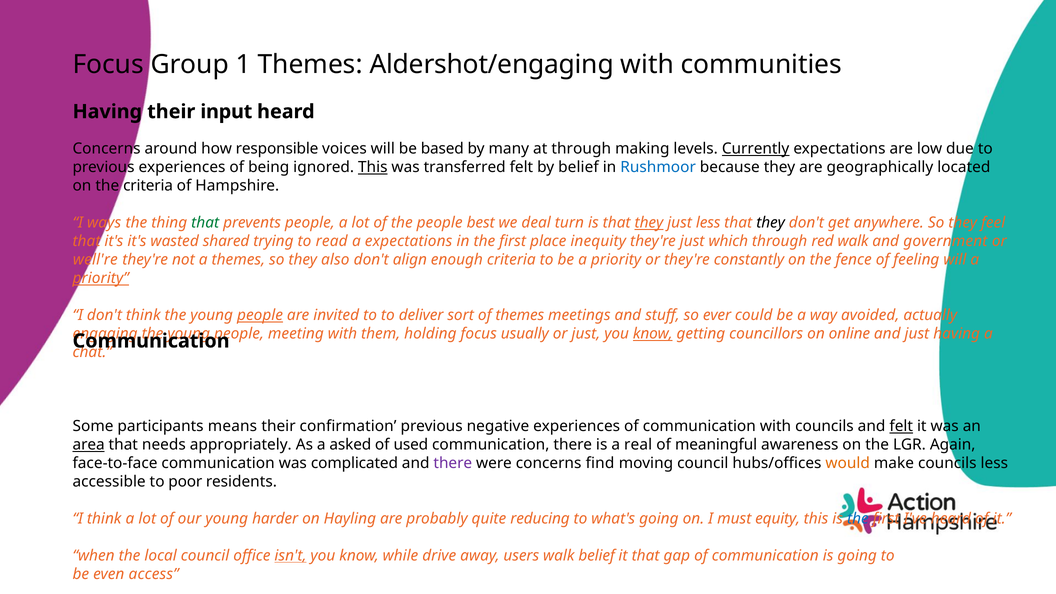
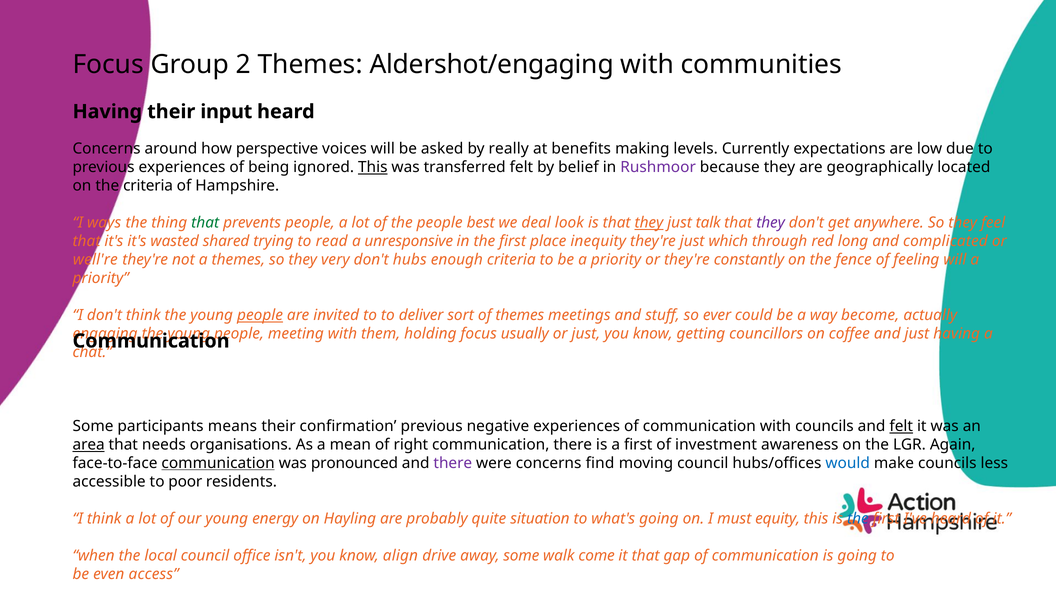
1: 1 -> 2
responsible: responsible -> perspective
based: based -> asked
many: many -> really
at through: through -> benefits
Currently underline: present -> none
Rushmoor colour: blue -> purple
turn: turn -> look
just less: less -> talk
they at (771, 223) colour: black -> purple
a expectations: expectations -> unresponsive
red walk: walk -> long
government: government -> complicated
also: also -> very
align: align -> hubs
priority at (101, 278) underline: present -> none
avoided: avoided -> become
know at (653, 334) underline: present -> none
on online: online -> coffee
appropriately: appropriately -> organisations
asked: asked -> mean
used: used -> right
a real: real -> first
meaningful: meaningful -> investment
communication at (218, 463) underline: none -> present
complicated: complicated -> pronounced
would colour: orange -> blue
harder: harder -> energy
reducing: reducing -> situation
isn't underline: present -> none
while: while -> align
away users: users -> some
walk belief: belief -> come
